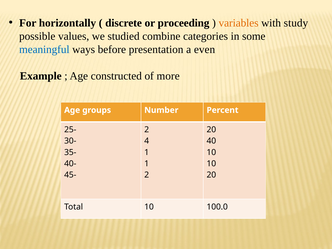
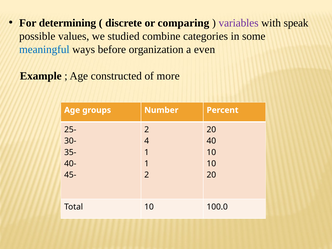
horizontally: horizontally -> determining
proceeding: proceeding -> comparing
variables colour: orange -> purple
study: study -> speak
presentation: presentation -> organization
